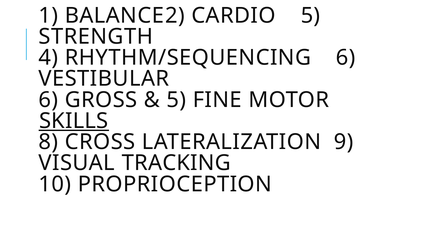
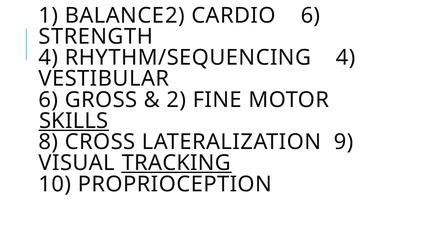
CARDIO 5: 5 -> 6
RHYTHM/SEQUENCING 6: 6 -> 4
5 at (176, 100): 5 -> 2
TRACKING underline: none -> present
